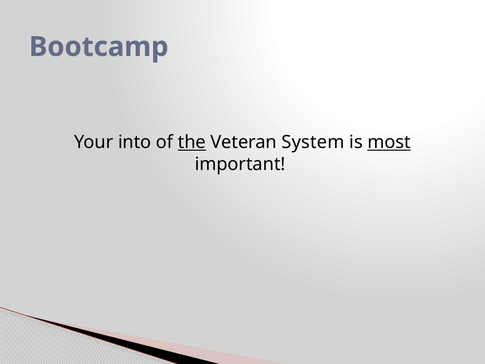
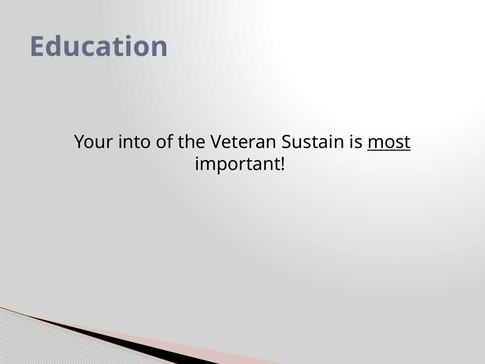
Bootcamp: Bootcamp -> Education
the underline: present -> none
System: System -> Sustain
